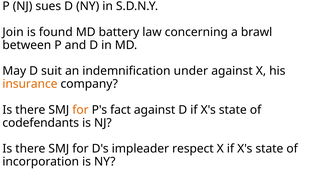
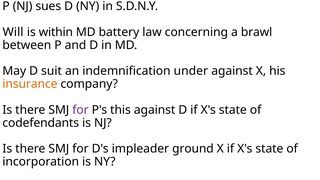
Join: Join -> Will
found: found -> within
for at (80, 110) colour: orange -> purple
fact: fact -> this
respect: respect -> ground
